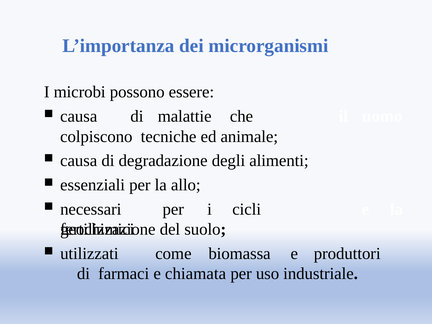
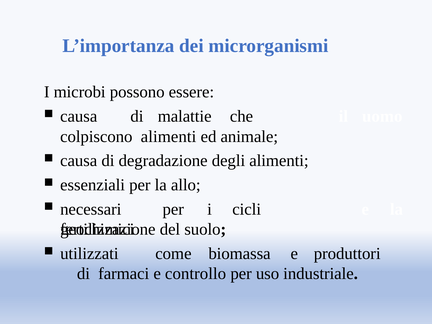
colpiscono tecniche: tecniche -> alimenti
chiamata: chiamata -> controllo
